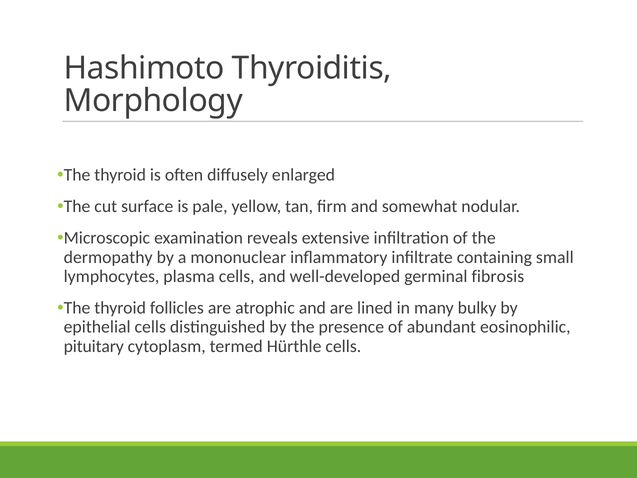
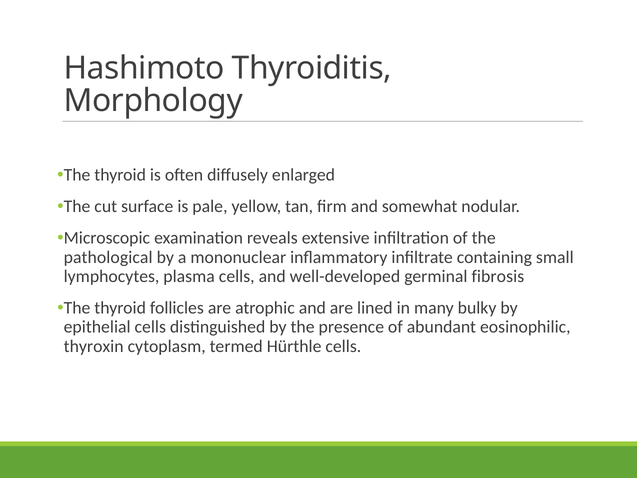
dermopathy: dermopathy -> pathological
pituitary: pituitary -> thyroxin
